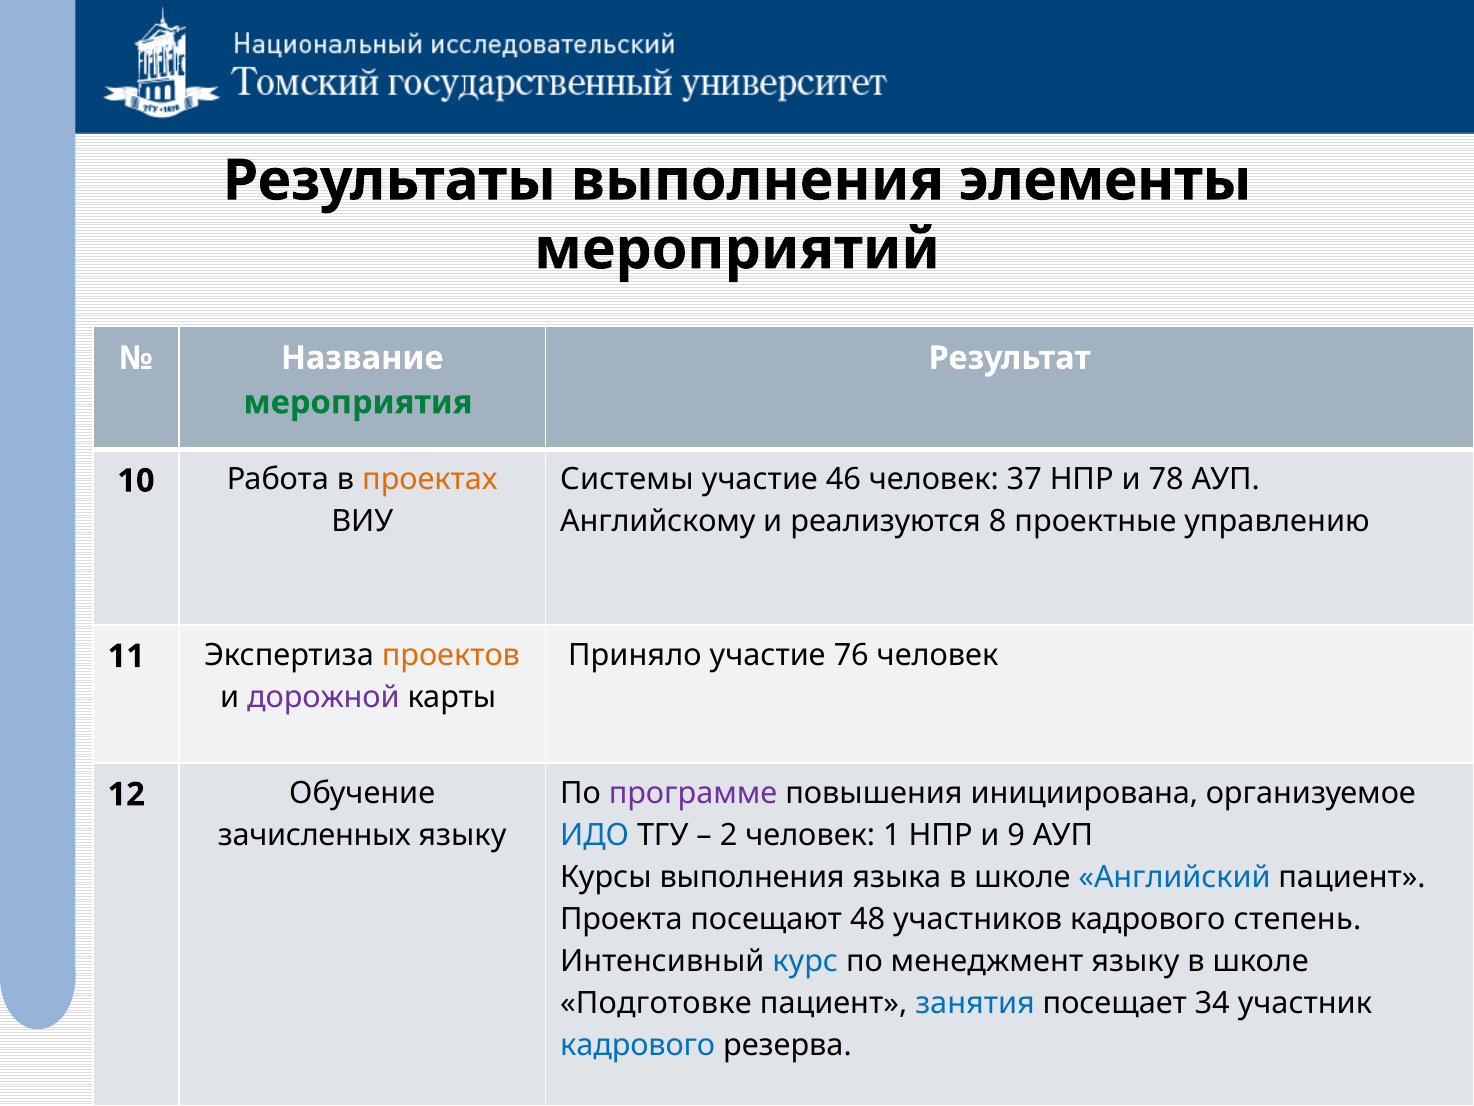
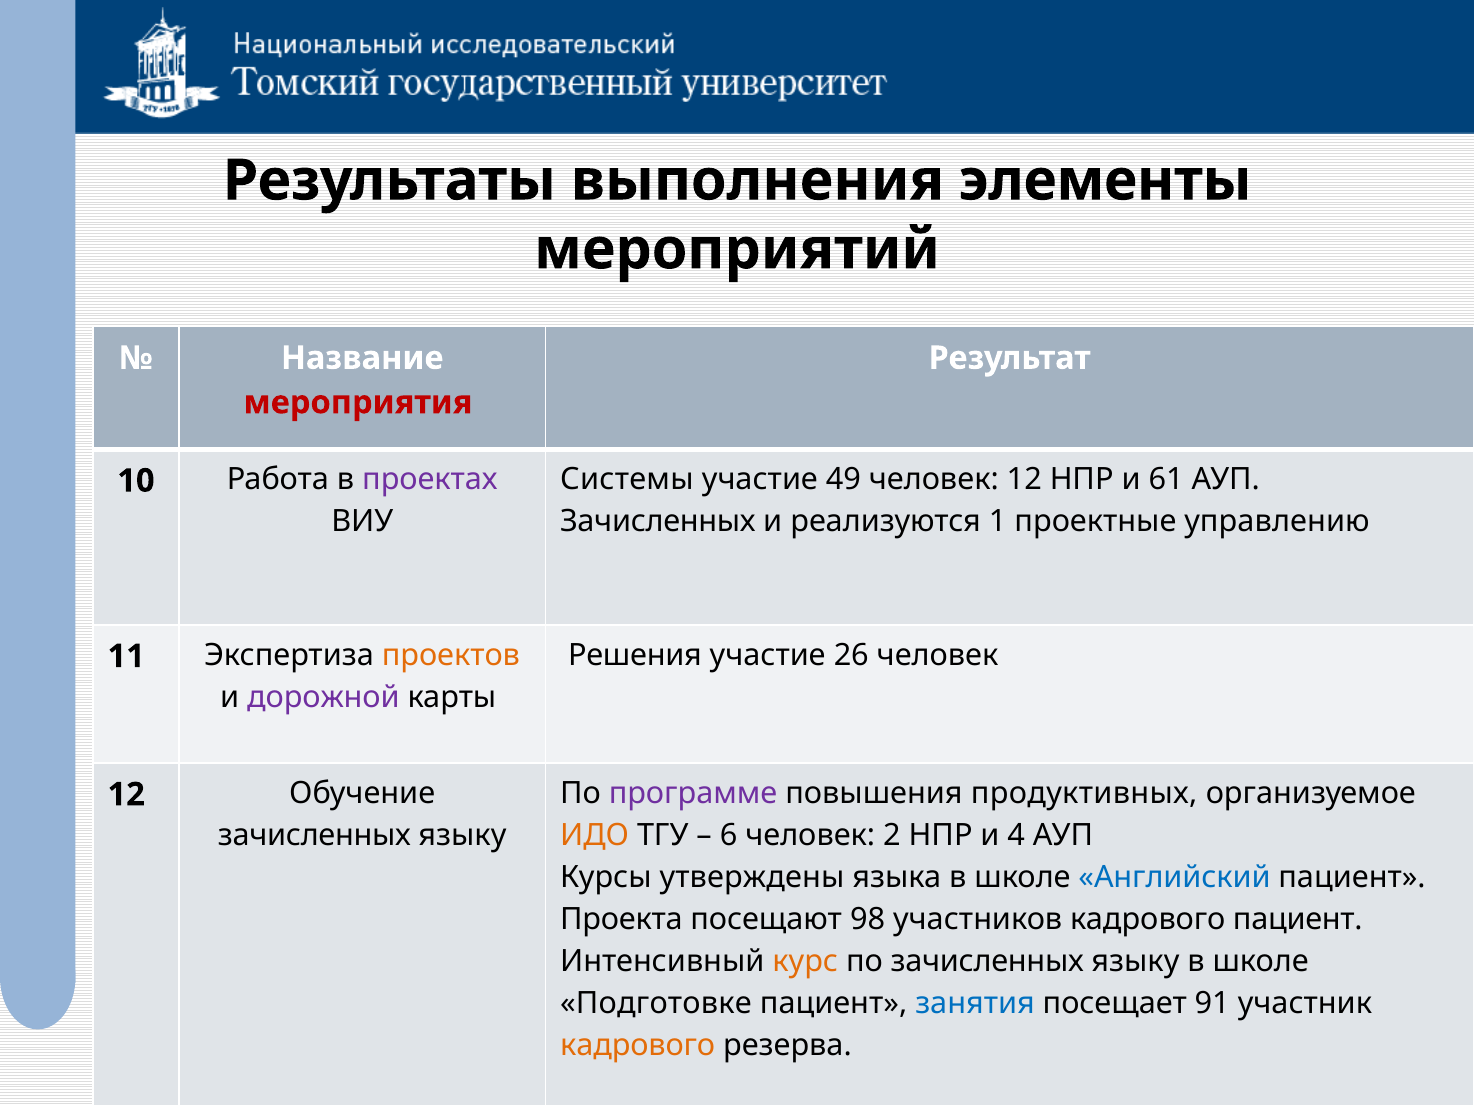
мероприятия colour: green -> red
46: 46 -> 49
37 at (1024, 479): 37 -> 12
78: 78 -> 61
проектах colour: orange -> purple
Английскому at (658, 521): Английскому -> Зачисленных
8: 8 -> 1
Приняло: Приняло -> Решения
76: 76 -> 26
инициирована: инициирована -> продуктивных
ИДО colour: blue -> orange
2: 2 -> 6
1: 1 -> 2
9: 9 -> 4
Курсы выполнения: выполнения -> утверждены
48: 48 -> 98
кадрового степень: степень -> пациент
курс colour: blue -> orange
по менеджмент: менеджмент -> зачисленных
34: 34 -> 91
кадрового at (638, 1045) colour: blue -> orange
